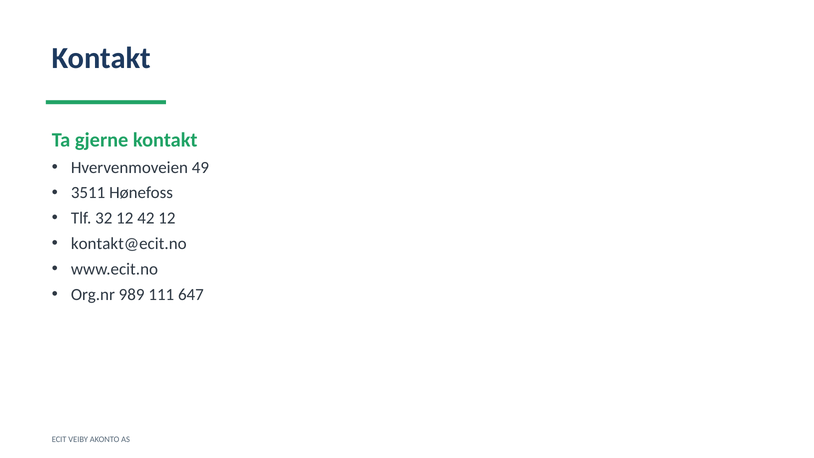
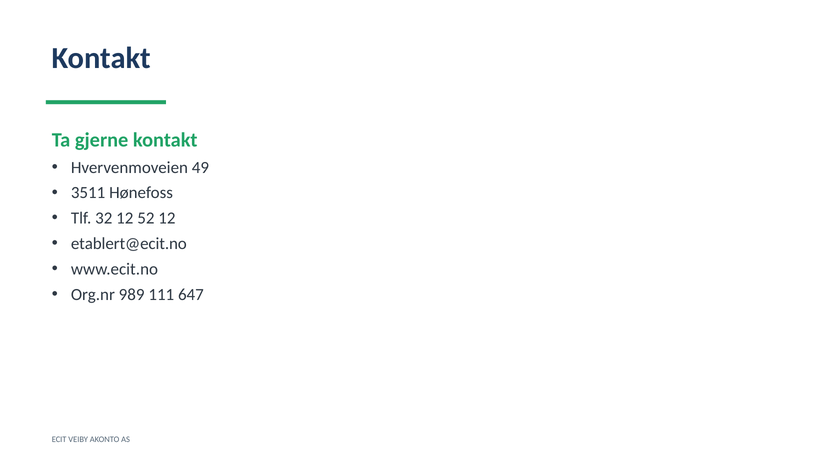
42: 42 -> 52
kontakt@ecit.no: kontakt@ecit.no -> etablert@ecit.no
